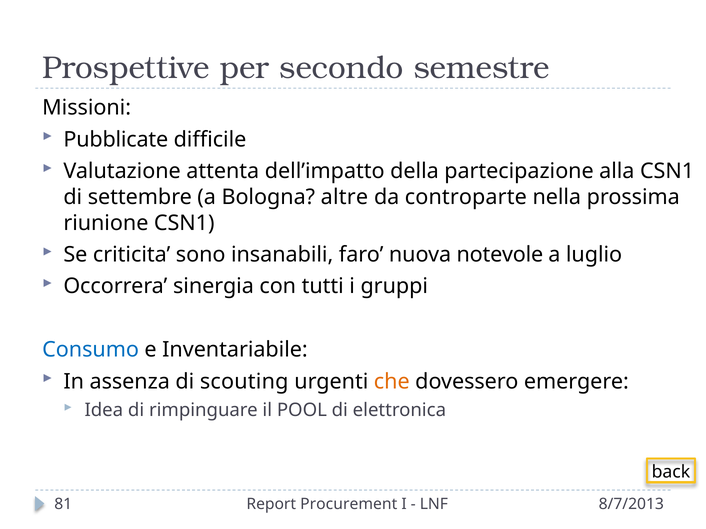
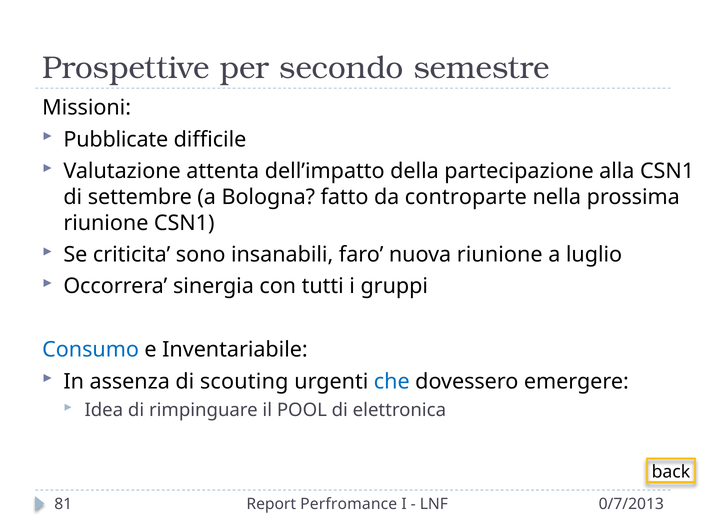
altre: altre -> fatto
nuova notevole: notevole -> riunione
che colour: orange -> blue
Procurement: Procurement -> Perfromance
8/7/2013: 8/7/2013 -> 0/7/2013
